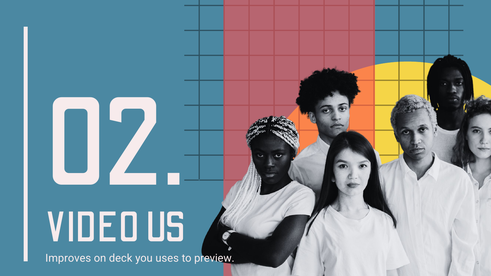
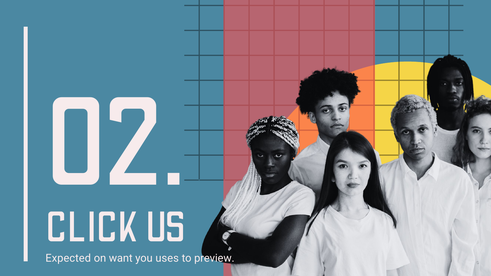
VIDEO: VIDEO -> CLICK
Improves: Improves -> Expected
deck: deck -> want
